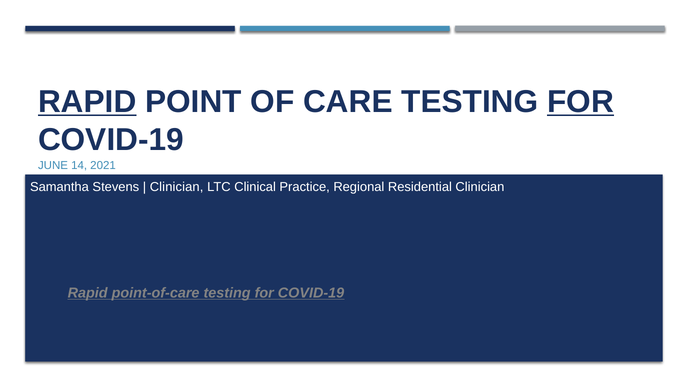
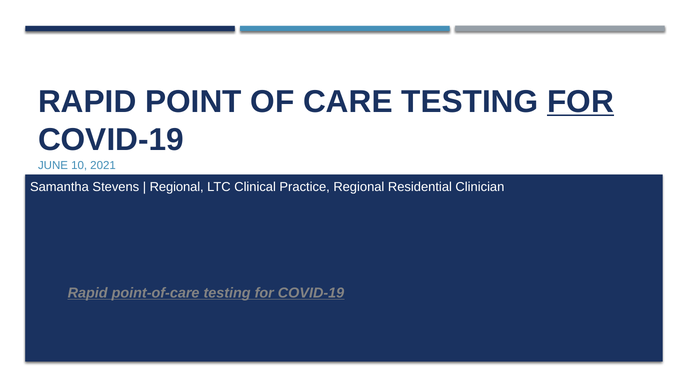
RAPID at (87, 102) underline: present -> none
14: 14 -> 10
Clinician at (177, 187): Clinician -> Regional
